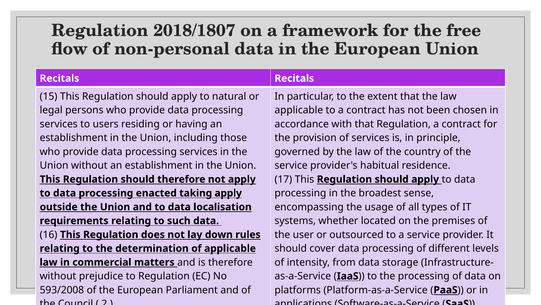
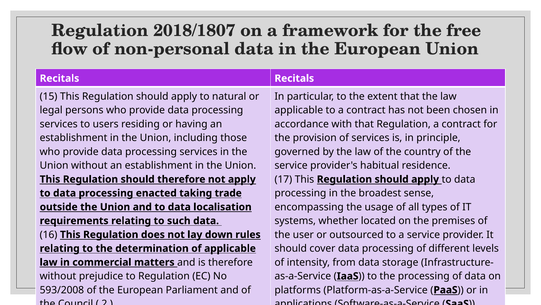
taking apply: apply -> trade
